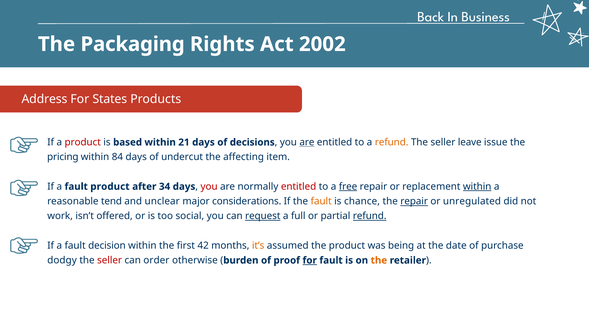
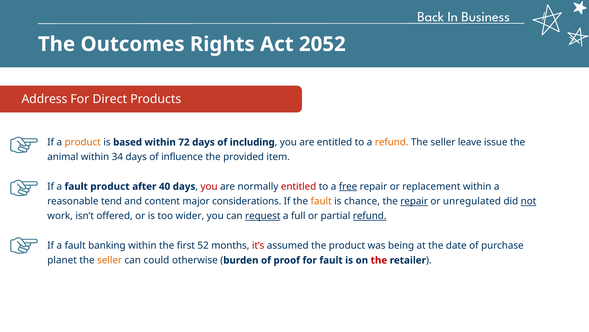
Packaging: Packaging -> Outcomes
2002: 2002 -> 2052
States: States -> Direct
product at (83, 142) colour: red -> orange
21: 21 -> 72
decisions: decisions -> including
are at (307, 142) underline: present -> none
pricing: pricing -> animal
84: 84 -> 34
undercut: undercut -> influence
affecting: affecting -> provided
34: 34 -> 40
within at (477, 186) underline: present -> none
unclear: unclear -> content
not underline: none -> present
social: social -> wider
decision: decision -> banking
42: 42 -> 52
it’s colour: orange -> red
dodgy: dodgy -> planet
seller at (110, 260) colour: red -> orange
order: order -> could
for at (310, 260) underline: present -> none
the at (379, 260) colour: orange -> red
